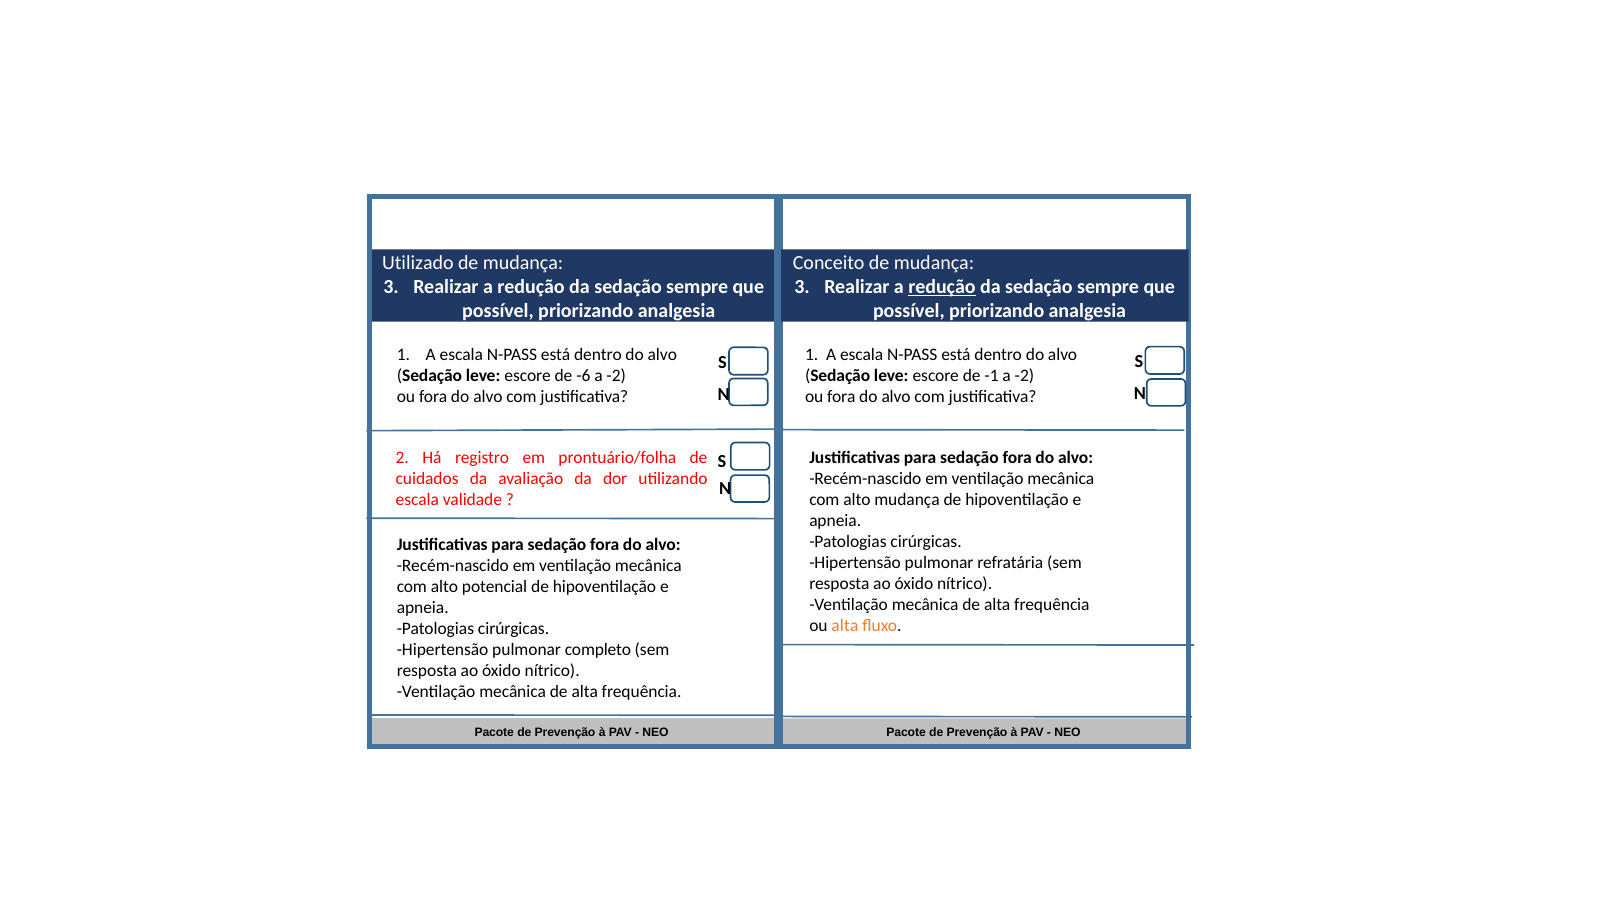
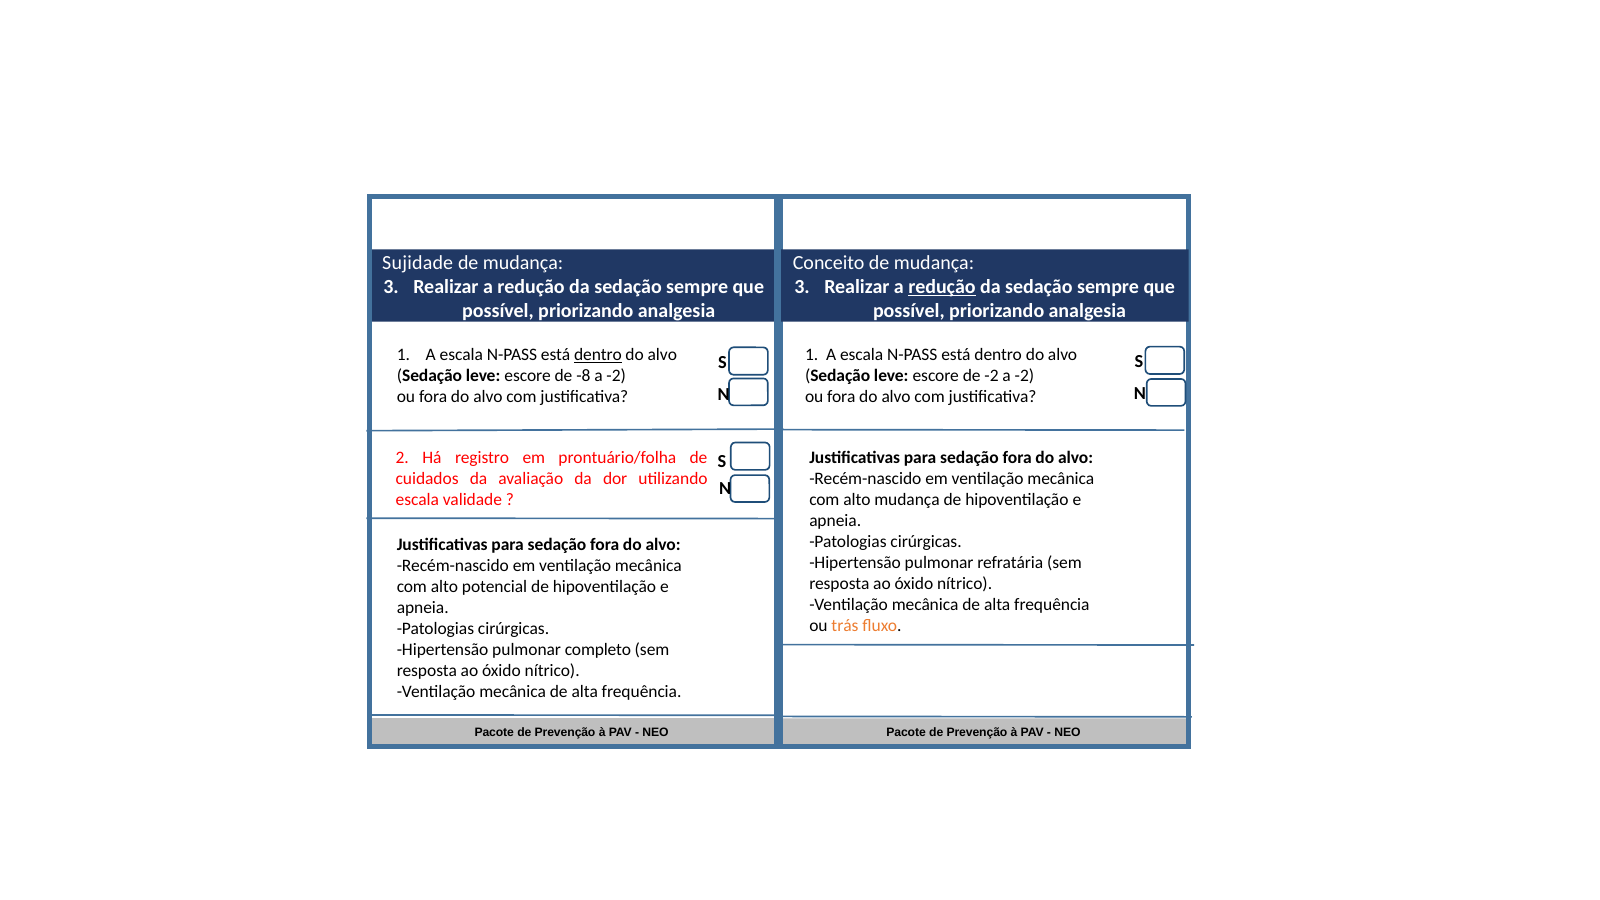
Utilizado: Utilizado -> Sujidade
dentro at (598, 355) underline: none -> present
-6: -6 -> -8
de -1: -1 -> -2
ou alta: alta -> trás
